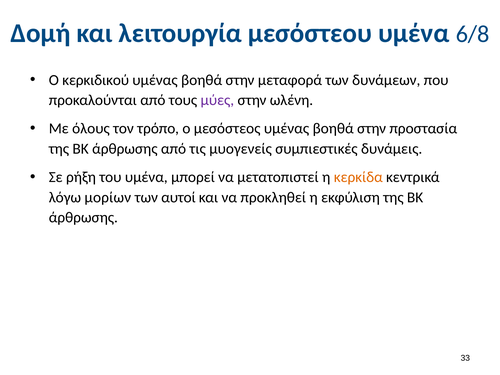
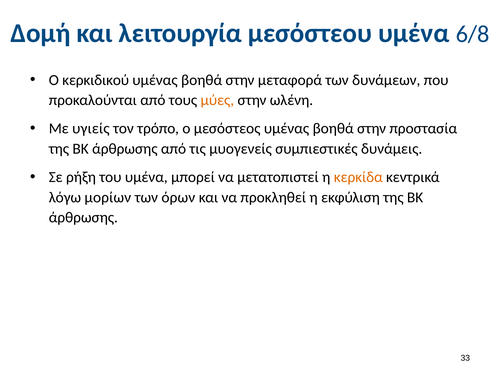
μύες colour: purple -> orange
όλους: όλους -> υγιείς
αυτοί: αυτοί -> όρων
